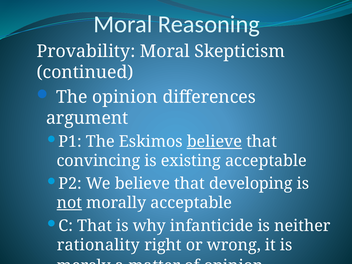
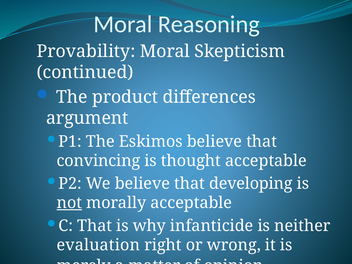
The opinion: opinion -> product
believe at (214, 142) underline: present -> none
existing: existing -> thought
rationality: rationality -> evaluation
